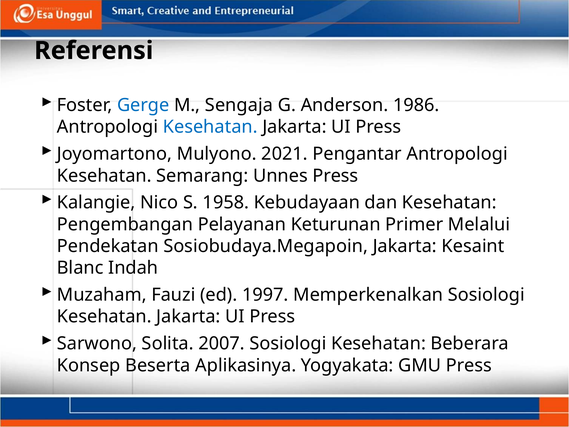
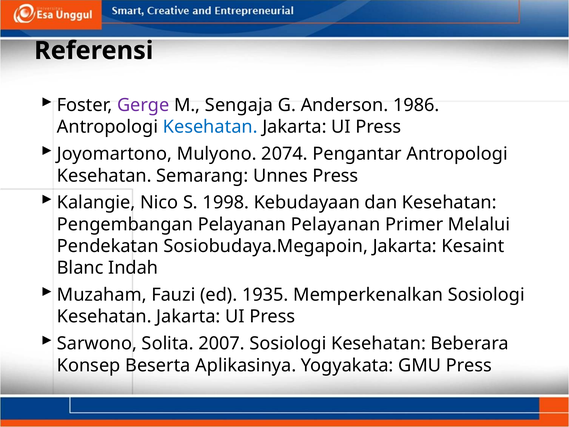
Gerge colour: blue -> purple
2021: 2021 -> 2074
1958: 1958 -> 1998
Pelayanan Keturunan: Keturunan -> Pelayanan
1997: 1997 -> 1935
